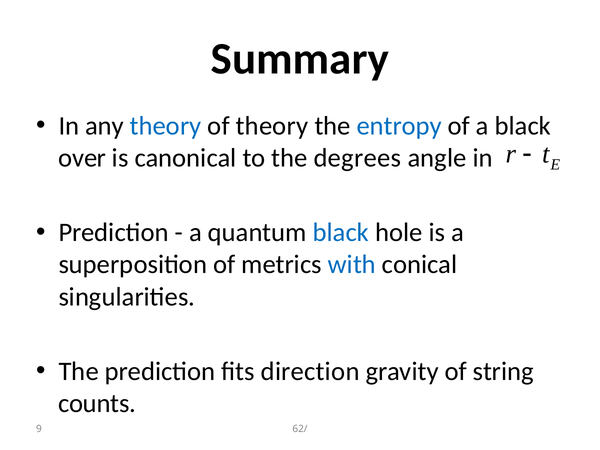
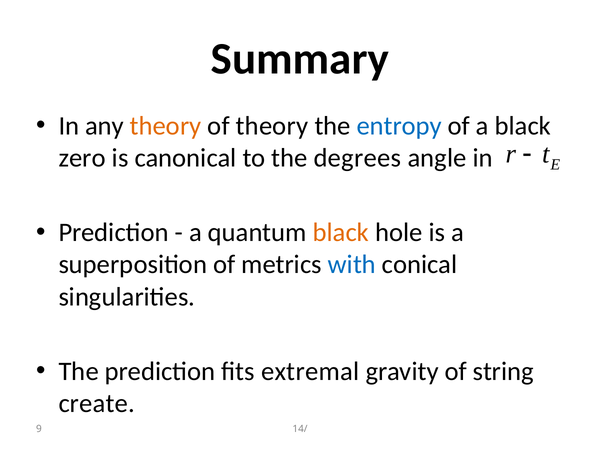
theory at (166, 126) colour: blue -> orange
over: over -> zero
black at (341, 233) colour: blue -> orange
direction: direction -> extremal
counts: counts -> create
62/: 62/ -> 14/
